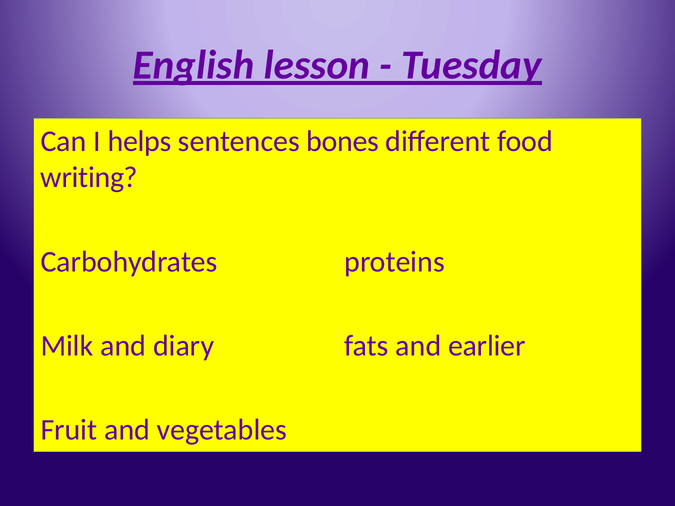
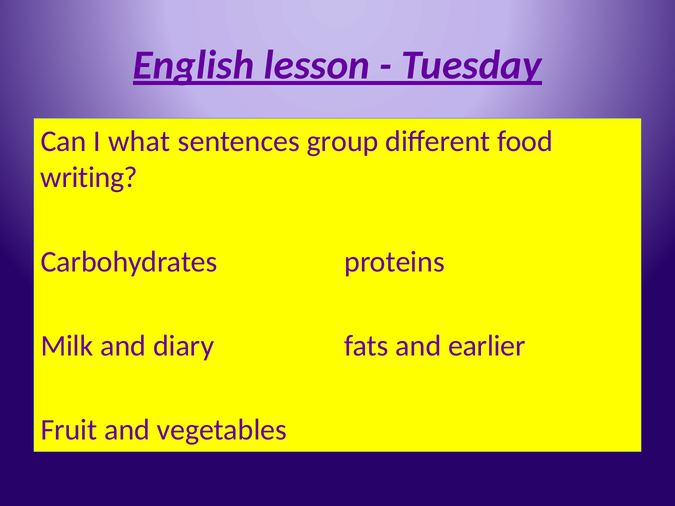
helps: helps -> what
bones: bones -> group
